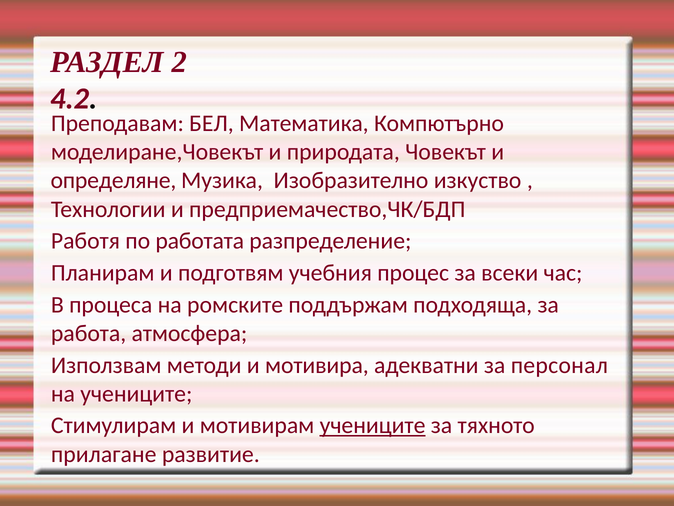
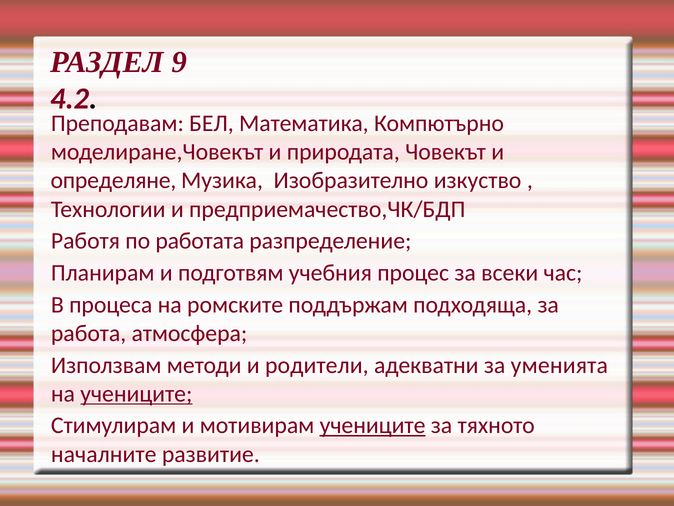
2: 2 -> 9
мотивира: мотивира -> родители
персонал: персонал -> уменията
учениците at (136, 393) underline: none -> present
прилагане: прилагане -> началните
